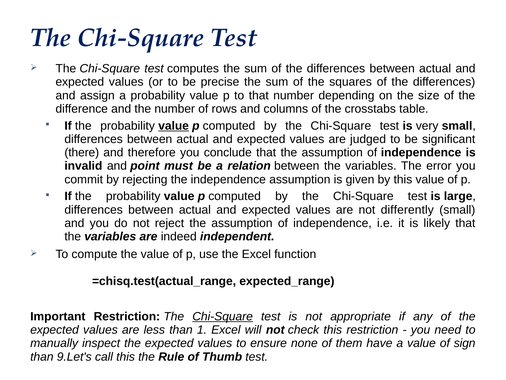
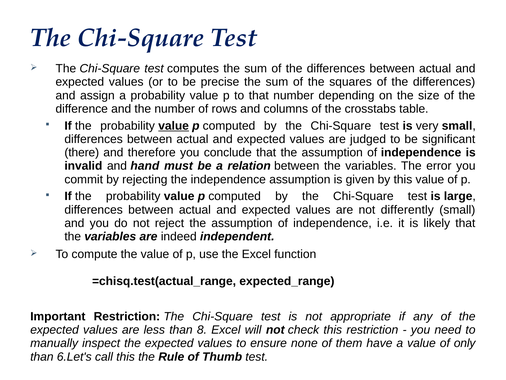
point: point -> hand
Chi-Square at (223, 316) underline: present -> none
1: 1 -> 8
sign: sign -> only
9.Let's: 9.Let's -> 6.Let's
